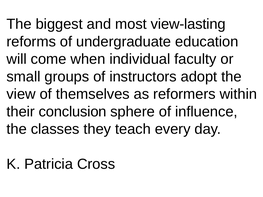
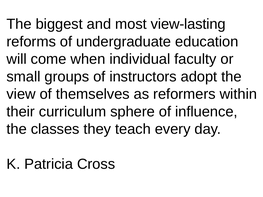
conclusion: conclusion -> curriculum
